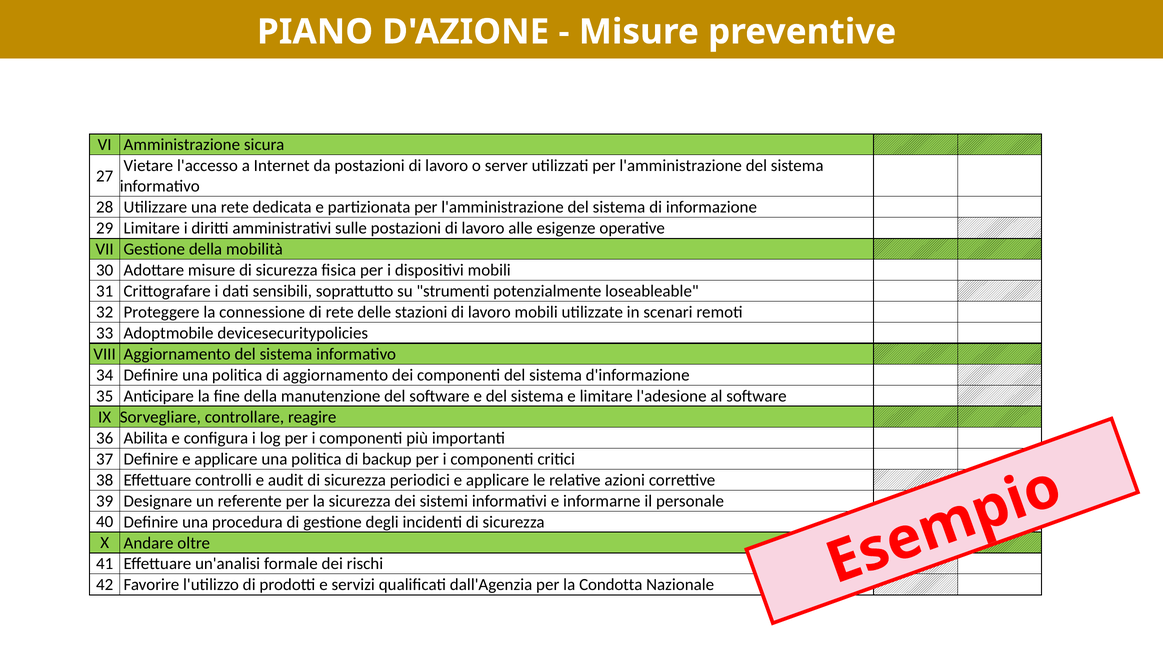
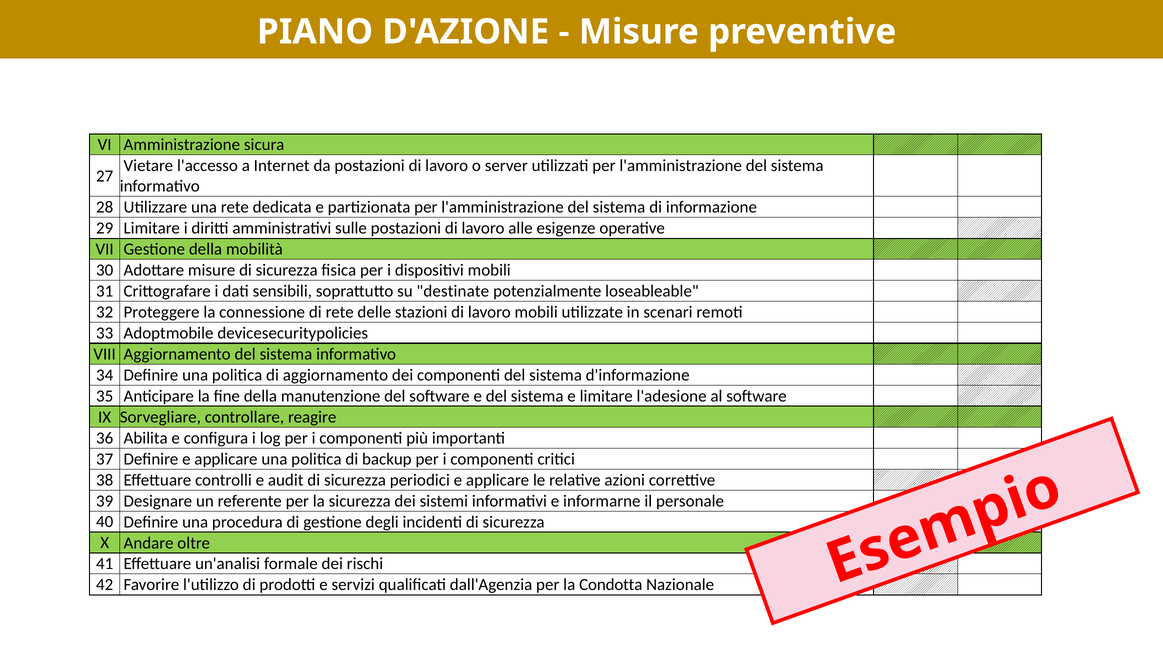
strumenti: strumenti -> destinate
